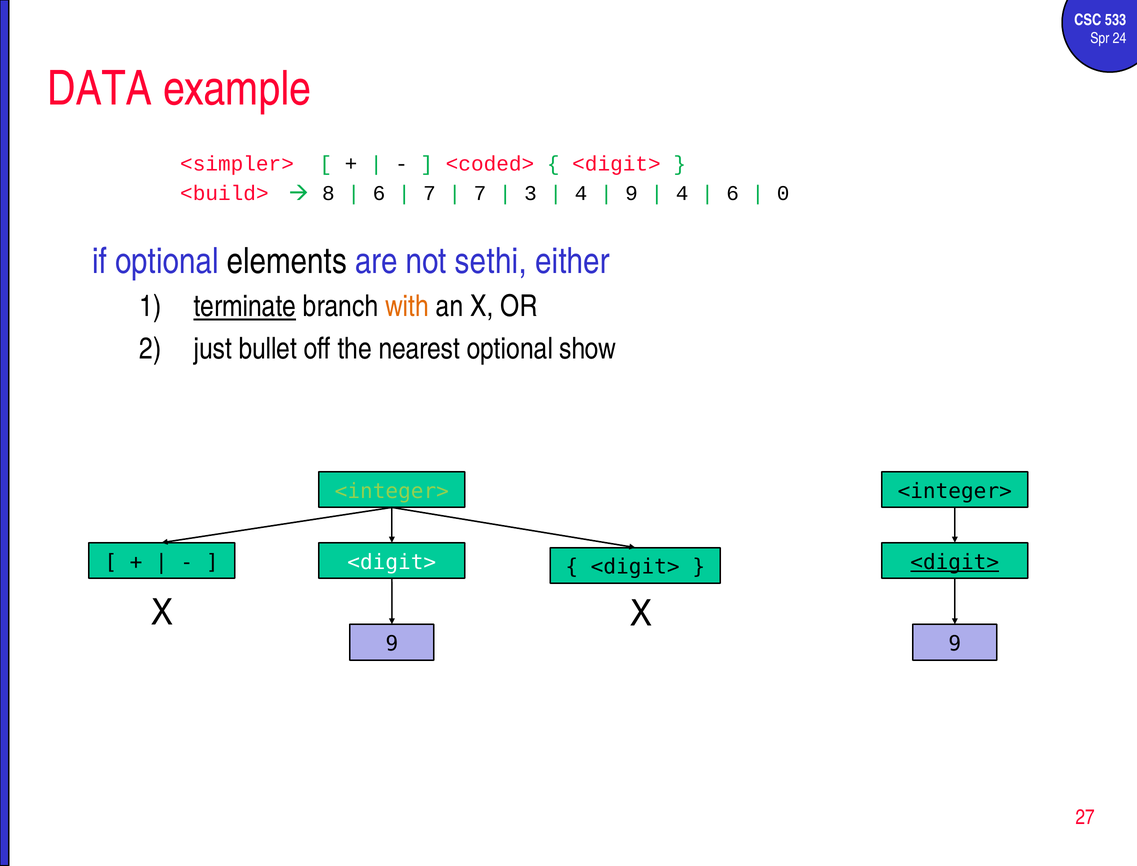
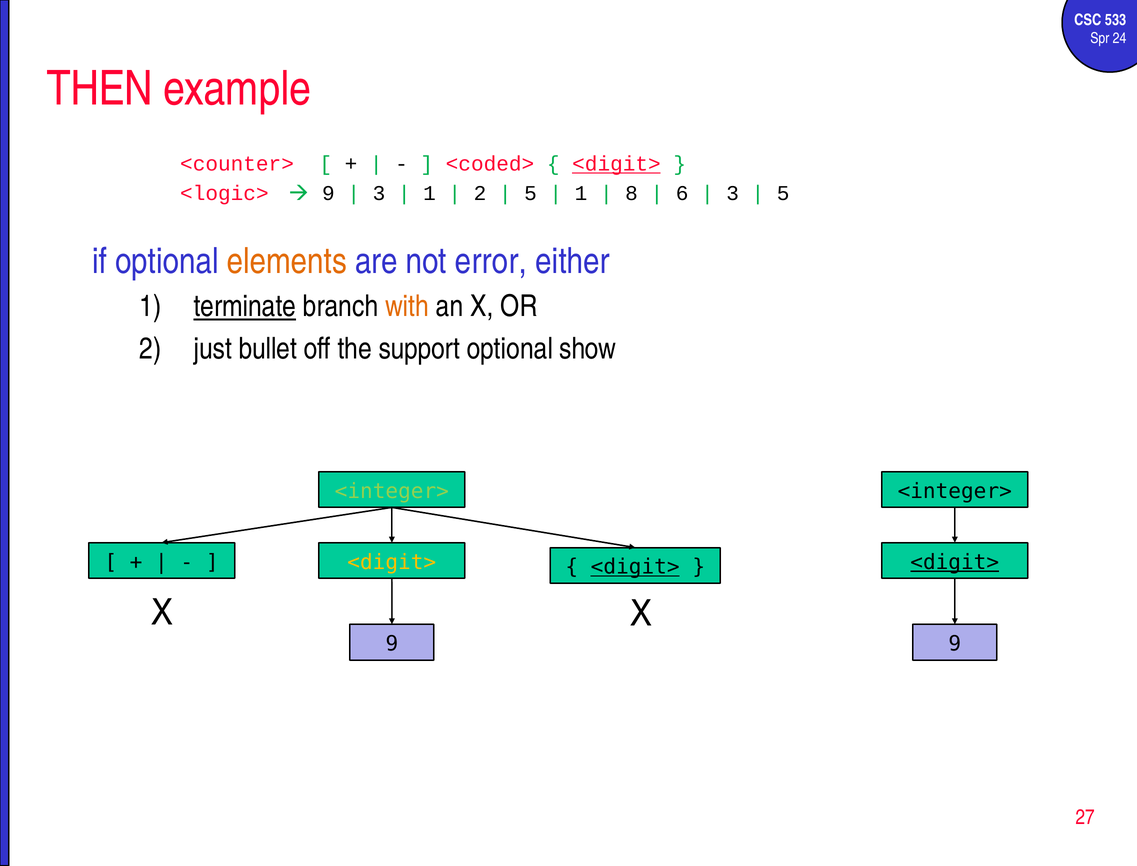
DATA: DATA -> THEN
<simpler>: <simpler> -> <counter>
<digit> at (616, 164) underline: none -> present
<build>: <build> -> <logic>
8 at (328, 193): 8 -> 9
6 at (379, 193): 6 -> 3
7 at (429, 193): 7 -> 1
7 at (480, 193): 7 -> 2
3 at (531, 193): 3 -> 5
4 at (581, 193): 4 -> 1
9 at (632, 193): 9 -> 8
4 at (682, 193): 4 -> 6
6 at (733, 193): 6 -> 3
0 at (783, 193): 0 -> 5
elements colour: black -> orange
sethi: sethi -> error
nearest: nearest -> support
<digit> at (392, 562) colour: white -> yellow
<digit> at (635, 567) underline: none -> present
